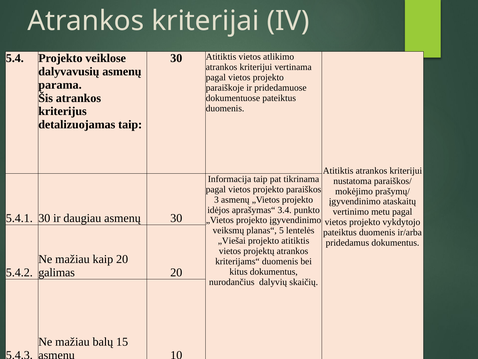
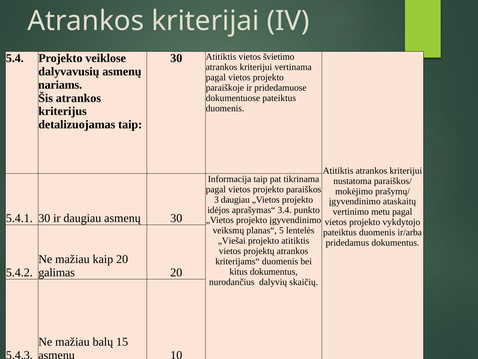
atlikimo: atlikimo -> švietimo
parama: parama -> nariams
3 asmenų: asmenų -> daugiau
